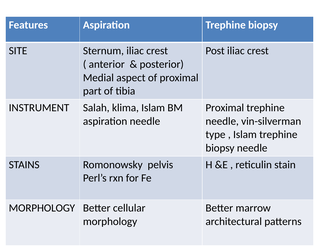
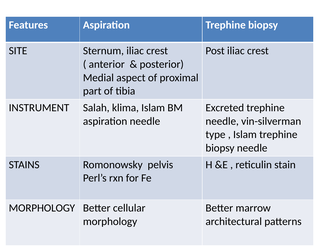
Proximal at (225, 108): Proximal -> Excreted
